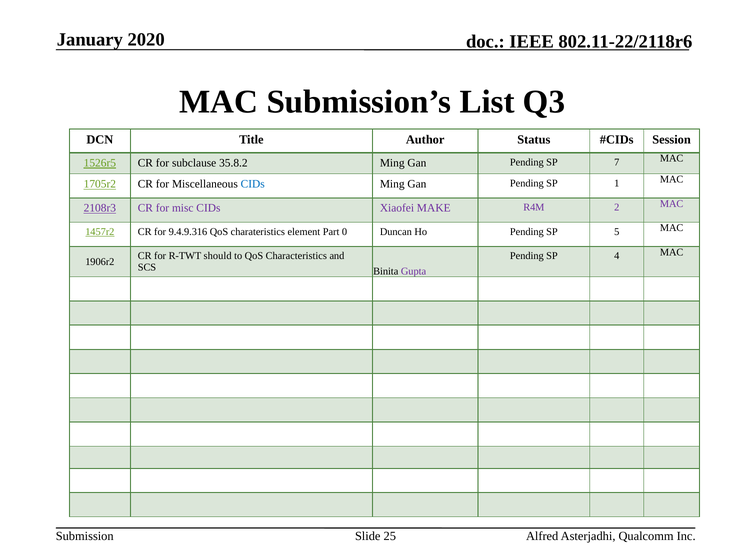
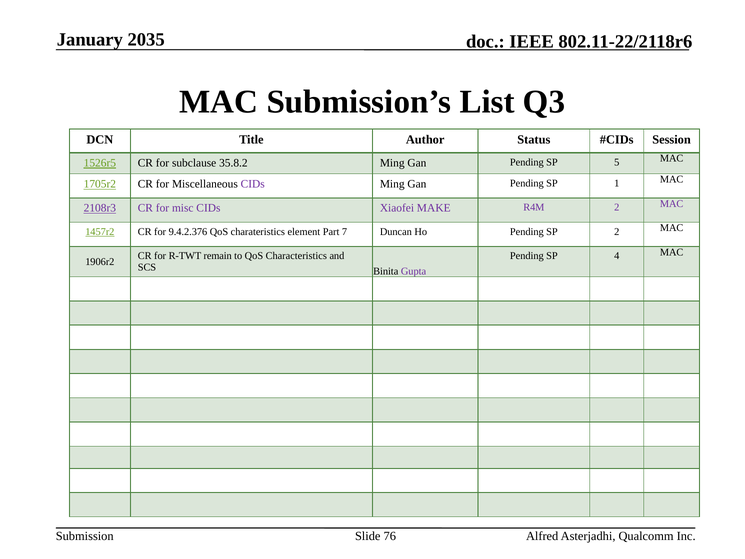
2020: 2020 -> 2035
7: 7 -> 5
CIDs at (253, 184) colour: blue -> purple
9.4.9.316: 9.4.9.316 -> 9.4.2.376
0: 0 -> 7
SP 5: 5 -> 2
should: should -> remain
25: 25 -> 76
